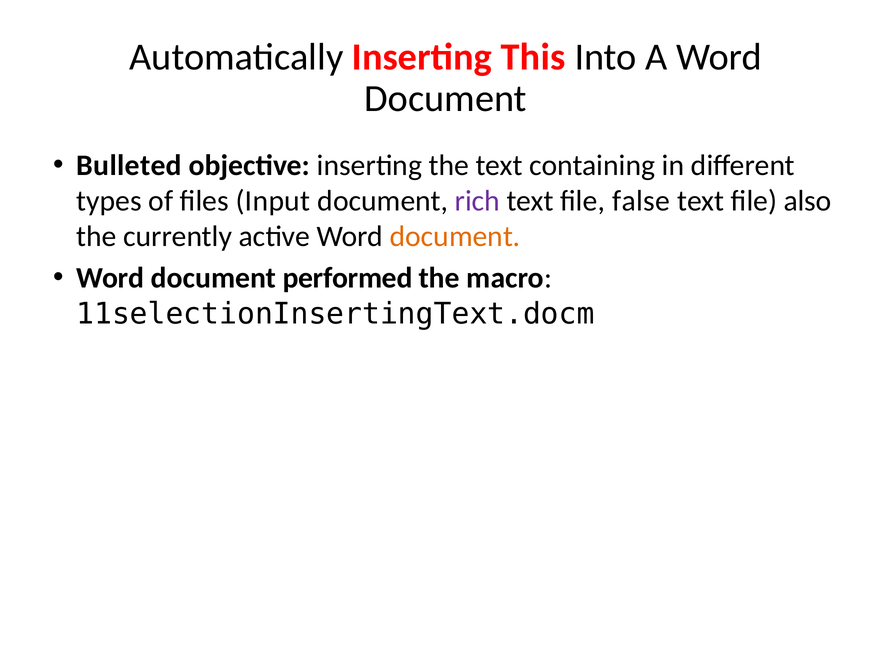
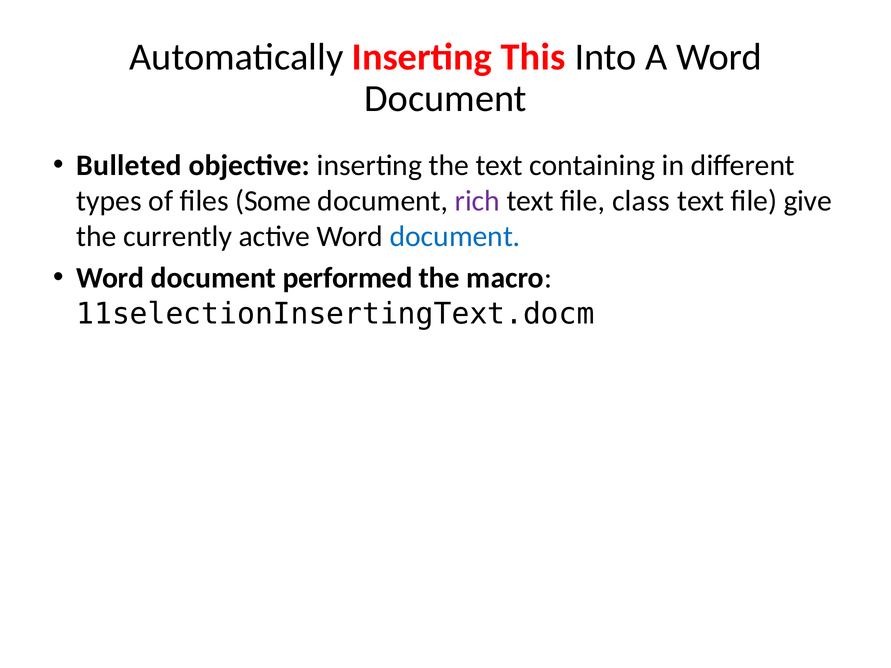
Input: Input -> Some
false: false -> class
also: also -> give
document at (455, 237) colour: orange -> blue
